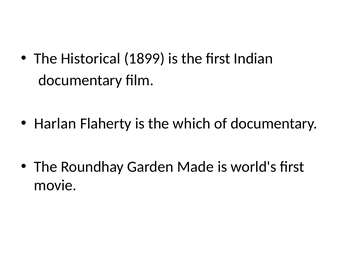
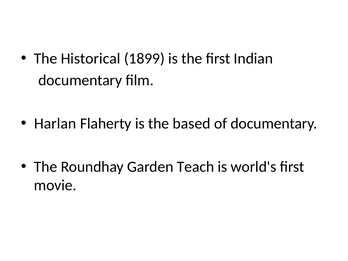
which: which -> based
Made: Made -> Teach
